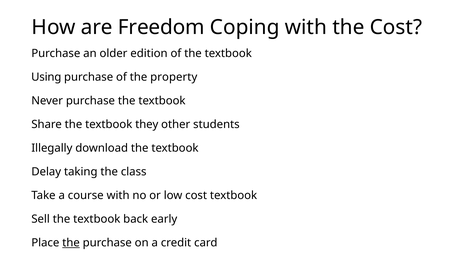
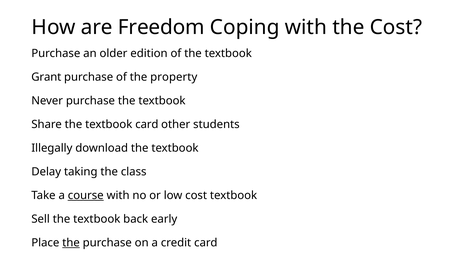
Using: Using -> Grant
textbook they: they -> card
course underline: none -> present
